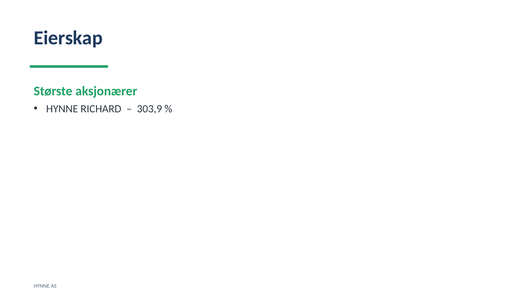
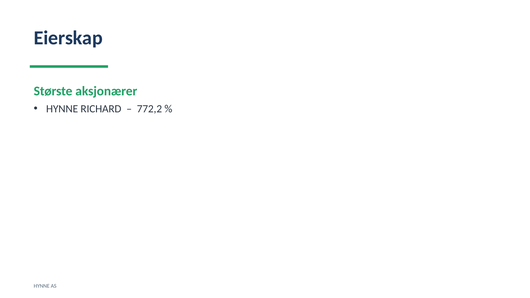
303,9: 303,9 -> 772,2
